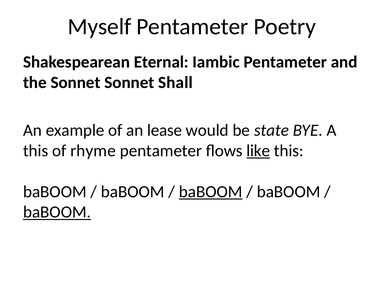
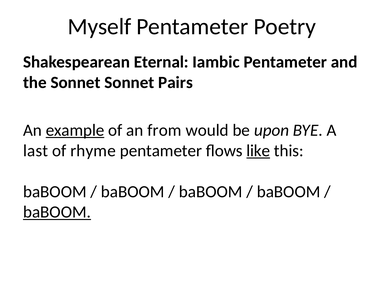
Shall: Shall -> Pairs
example underline: none -> present
lease: lease -> from
state: state -> upon
this at (36, 151): this -> last
baBOOM at (211, 192) underline: present -> none
